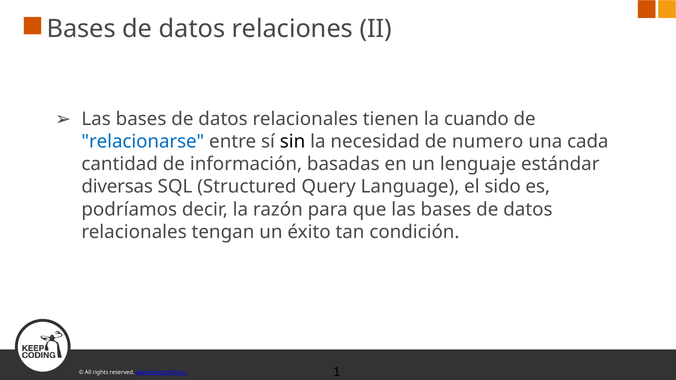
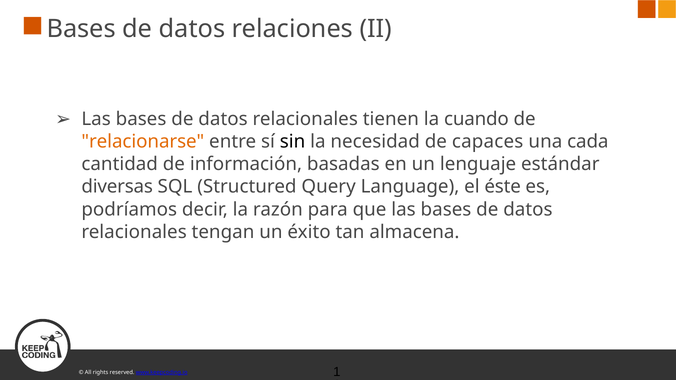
relacionarse colour: blue -> orange
numero: numero -> capaces
sido: sido -> éste
condición: condición -> almacena
